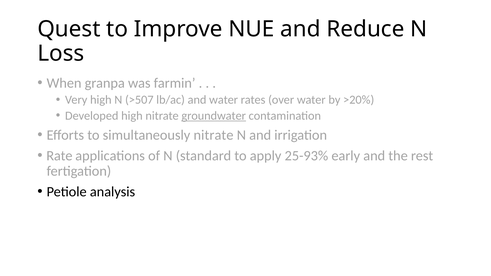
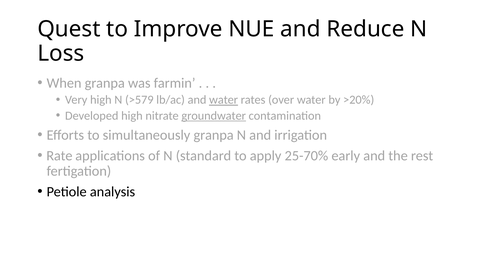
>507: >507 -> >579
water at (224, 100) underline: none -> present
simultaneously nitrate: nitrate -> granpa
25-93%: 25-93% -> 25-70%
